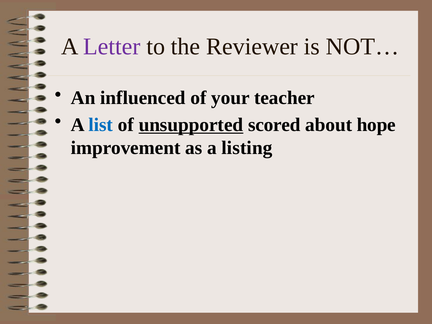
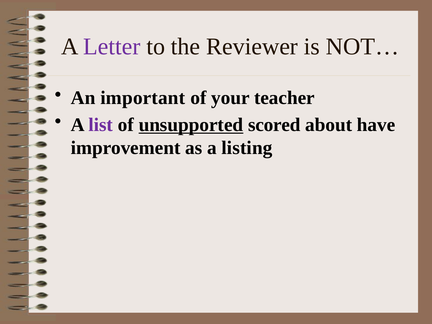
influenced: influenced -> important
list colour: blue -> purple
hope: hope -> have
